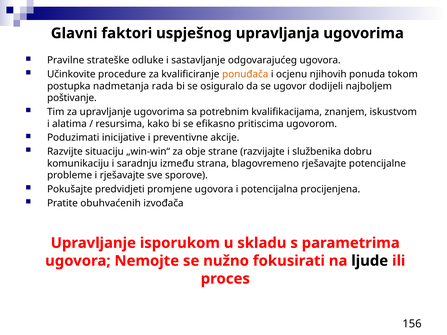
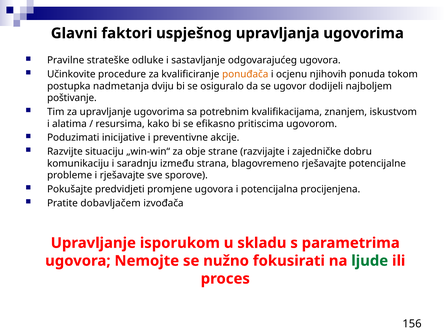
rada: rada -> dviju
službenika: službenika -> zajedničke
obuhvaćenih: obuhvaćenih -> dobavljačem
ljude colour: black -> green
